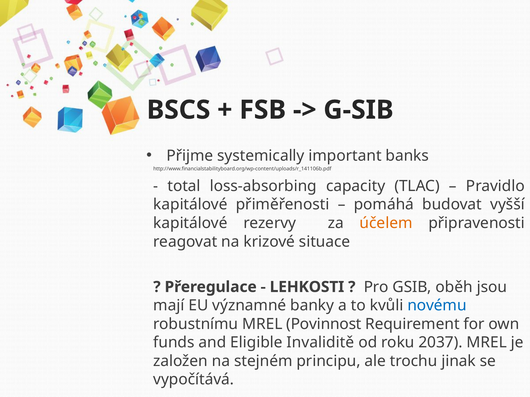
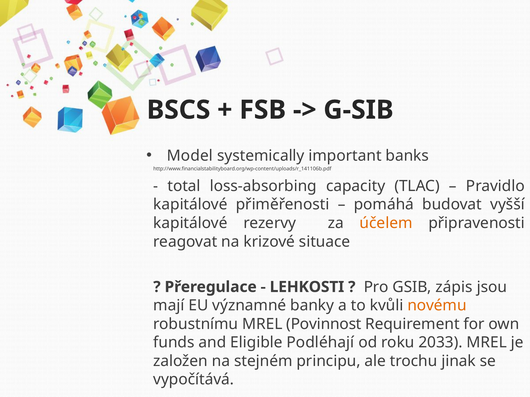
Přijme: Přijme -> Model
oběh: oběh -> zápis
novému colour: blue -> orange
Invaliditě: Invaliditě -> Podléhají
2037: 2037 -> 2033
